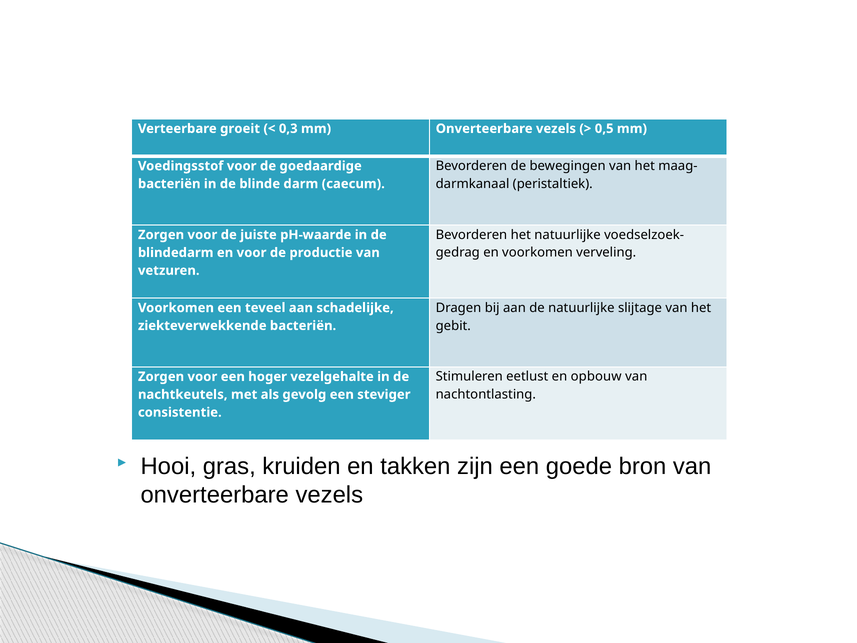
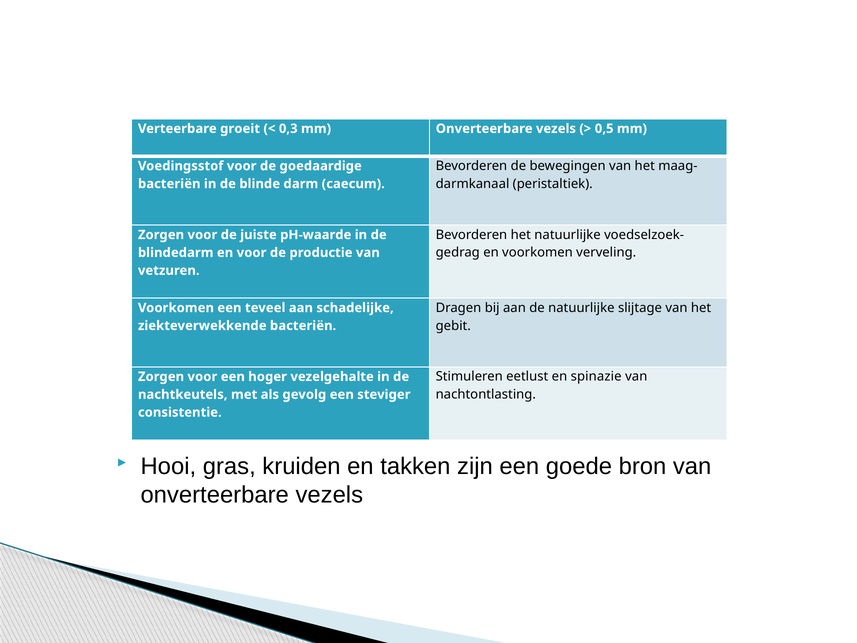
opbouw: opbouw -> spinazie
